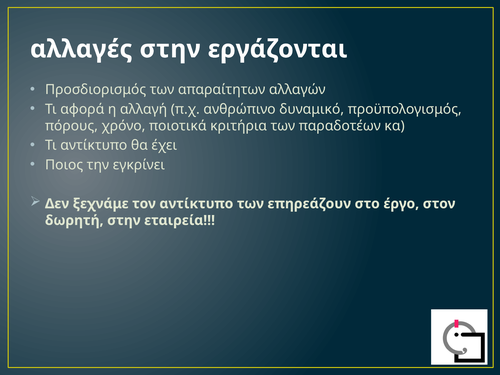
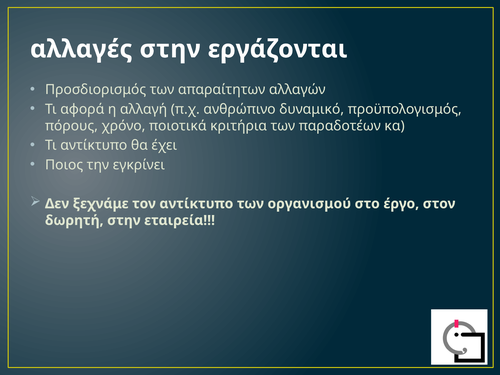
επηρεάζουν: επηρεάζουν -> οργανισμού
